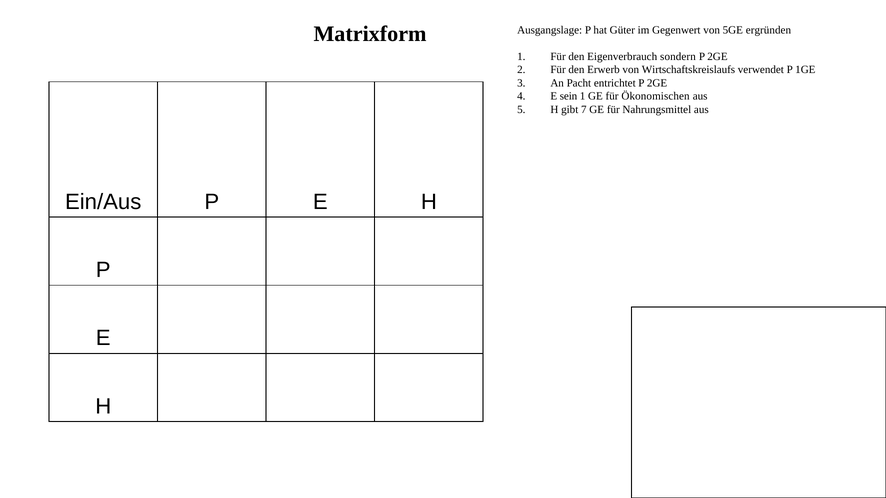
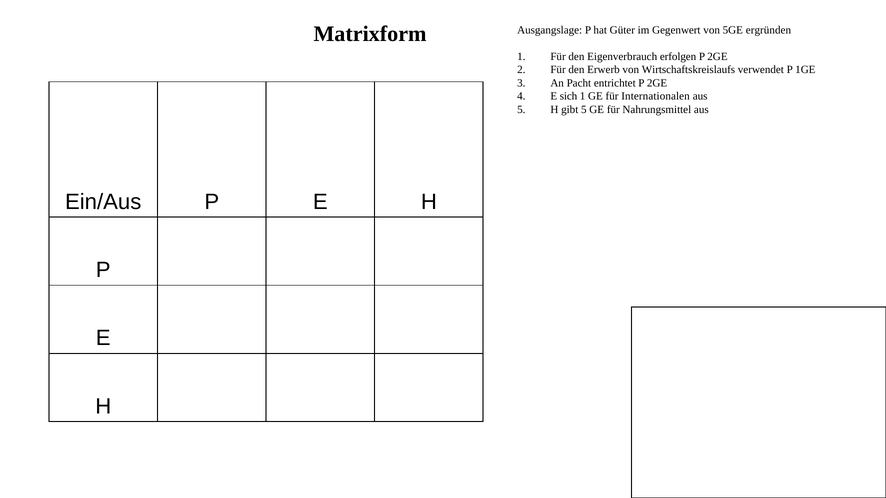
sondern: sondern -> erfolgen
sein: sein -> sich
Ökonomischen: Ökonomischen -> Internationalen
gibt 7: 7 -> 5
